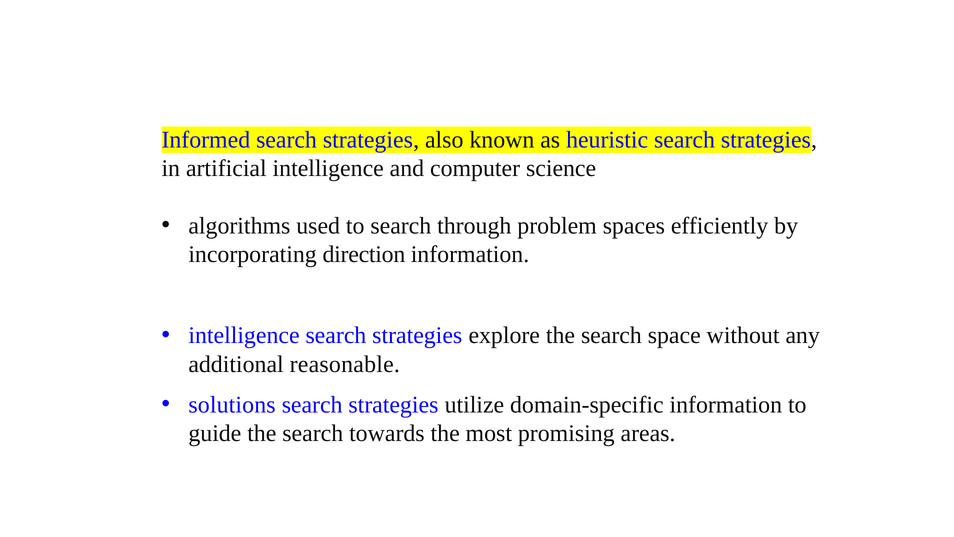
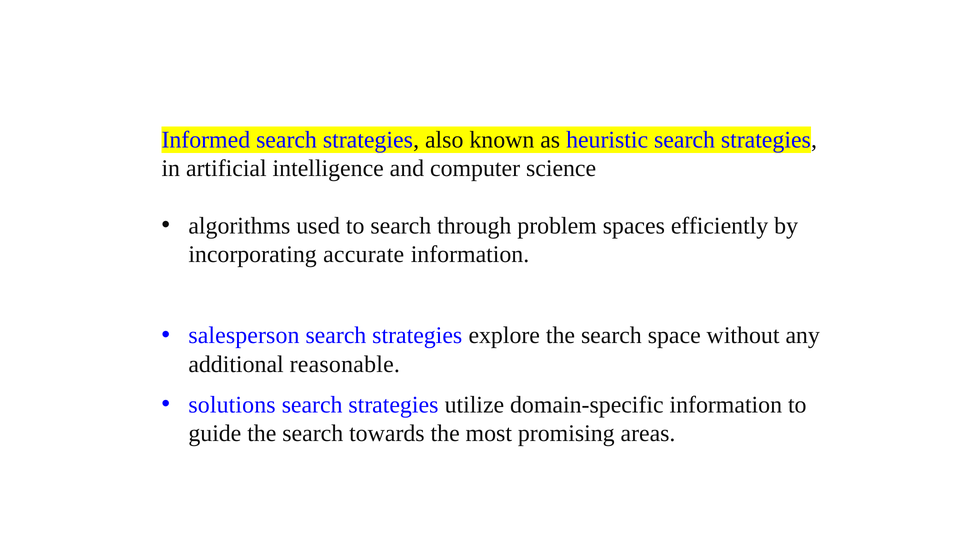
direction: direction -> accurate
intelligence at (244, 335): intelligence -> salesperson
